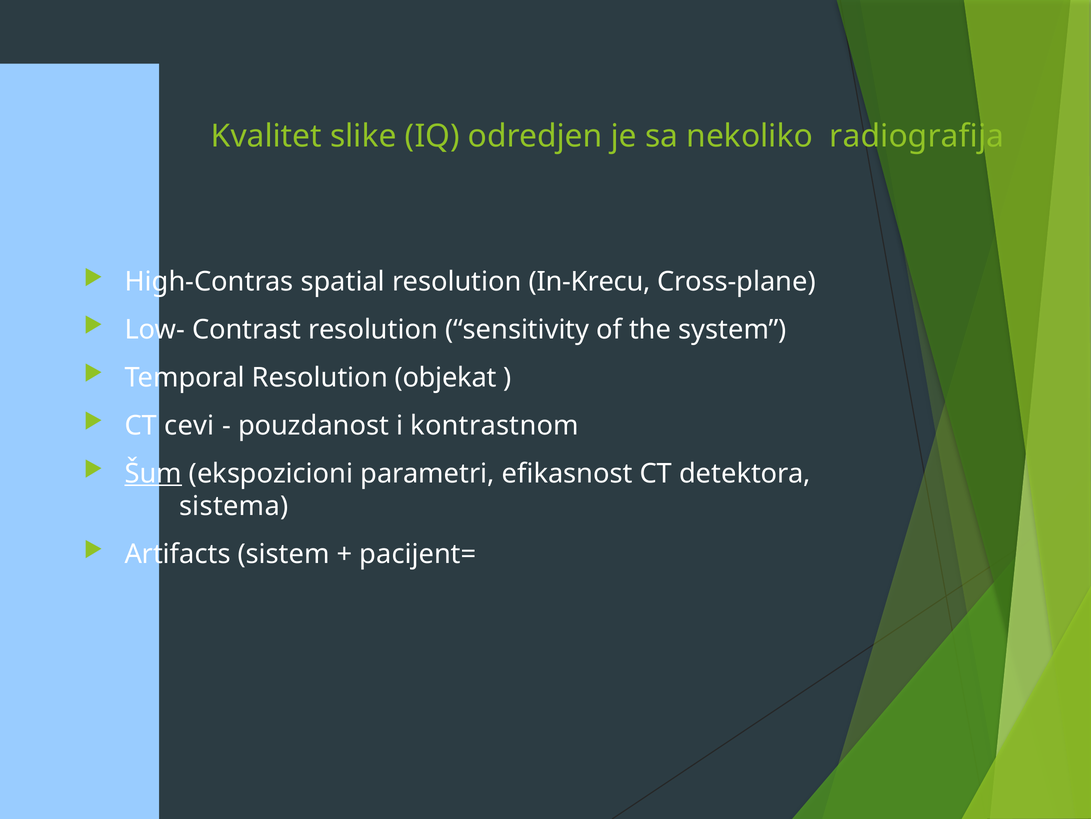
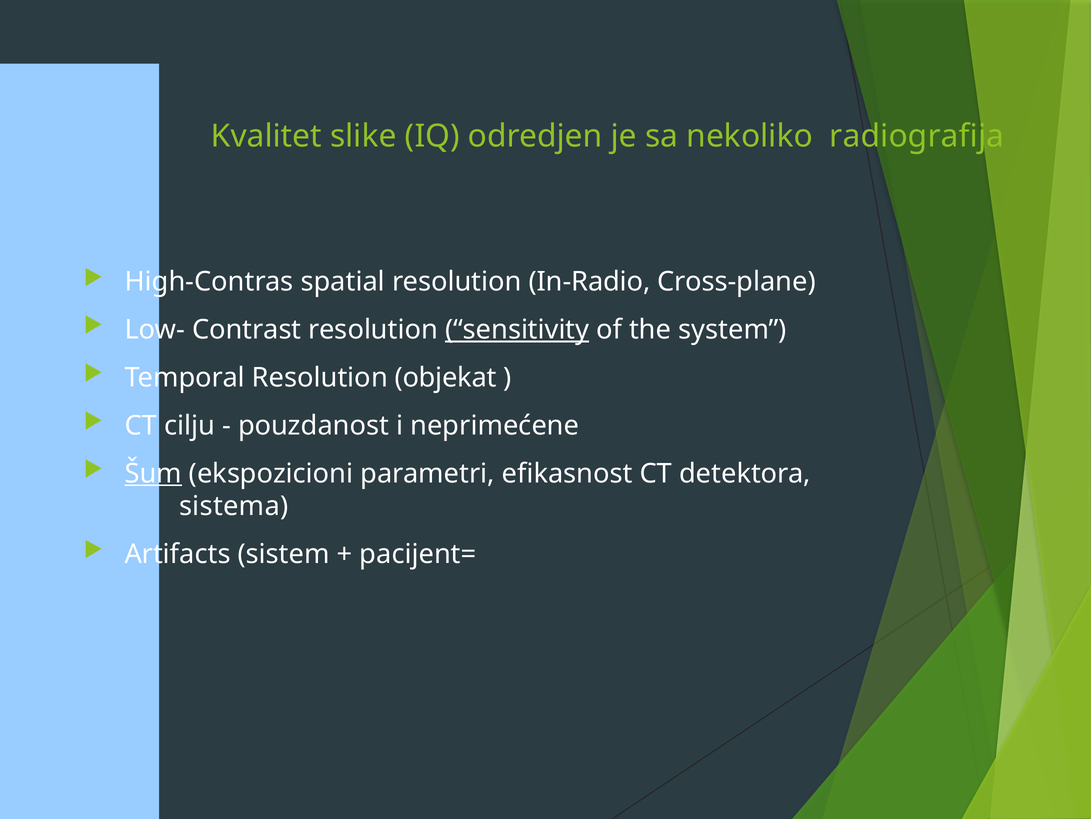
In-Krecu: In-Krecu -> In-Radio
sensitivity underline: none -> present
cevi: cevi -> cilju
kontrastnom: kontrastnom -> neprimećene
